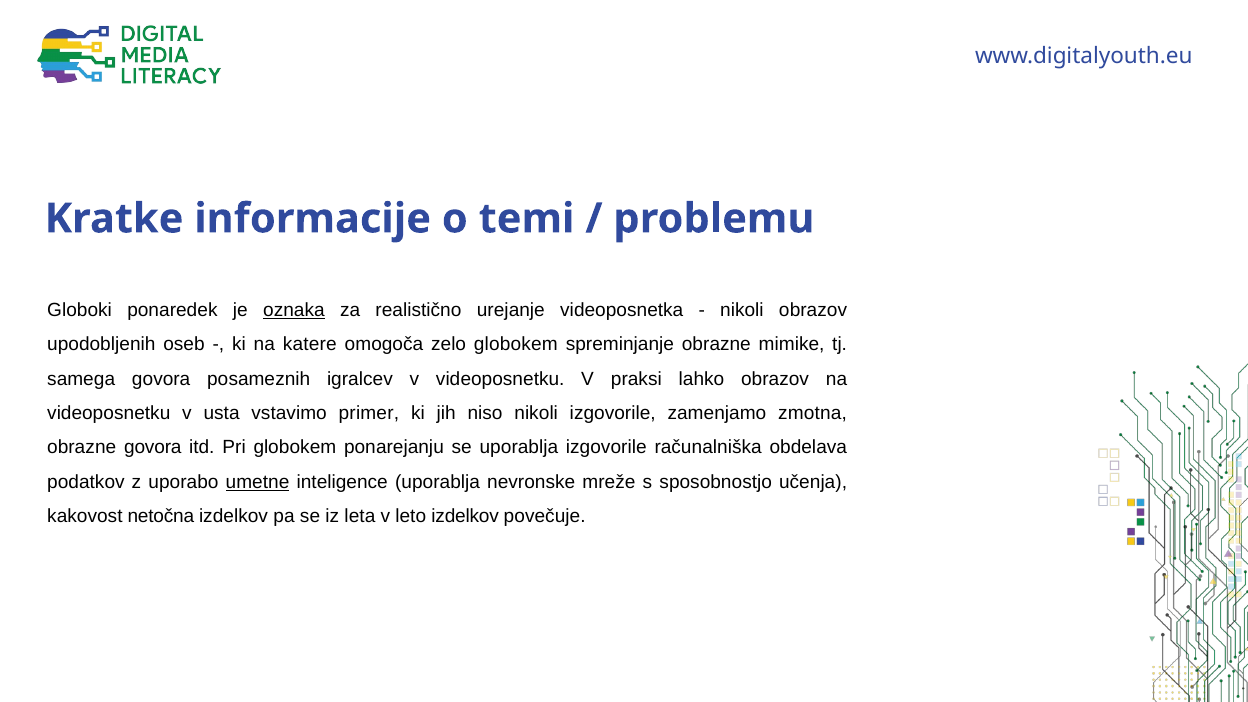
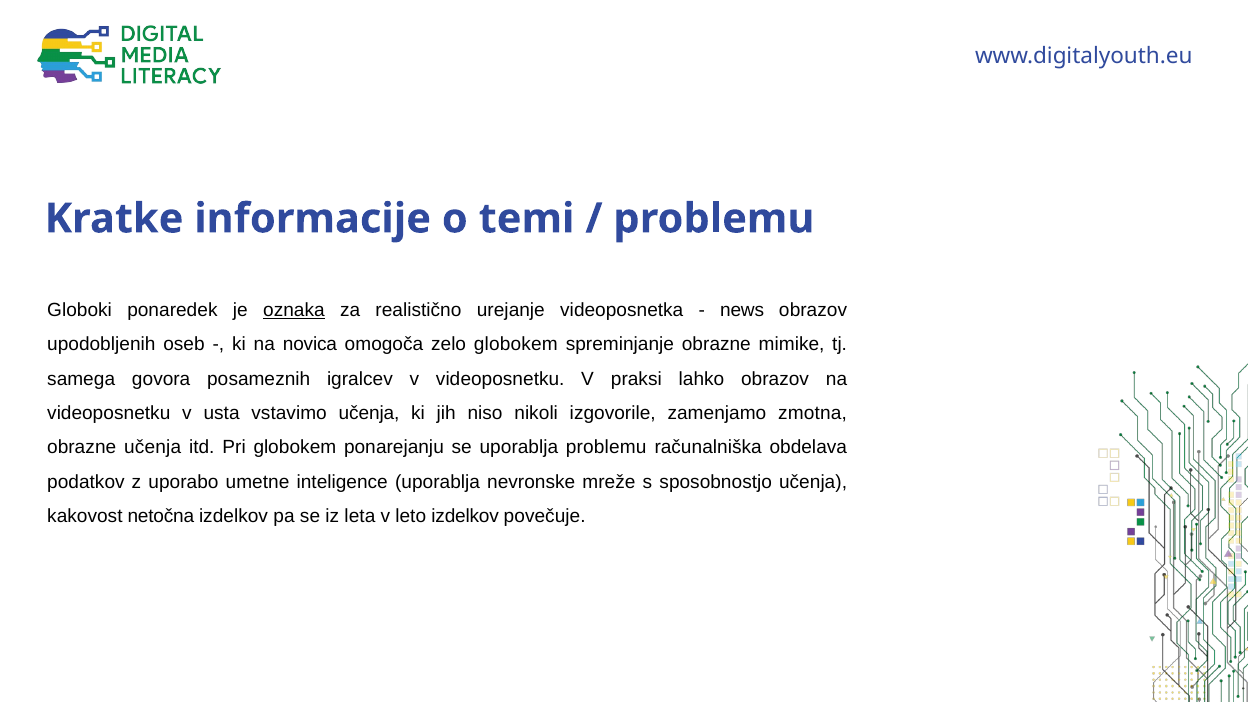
nikoli at (742, 310): nikoli -> news
katere: katere -> novica
vstavimo primer: primer -> učenja
obrazne govora: govora -> učenja
uporablja izgovorile: izgovorile -> problemu
umetne underline: present -> none
